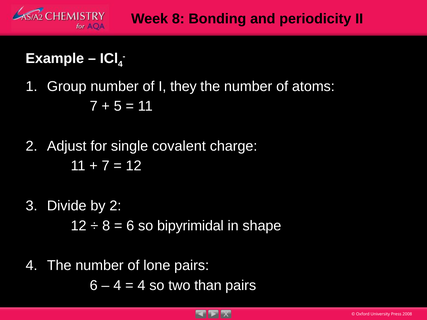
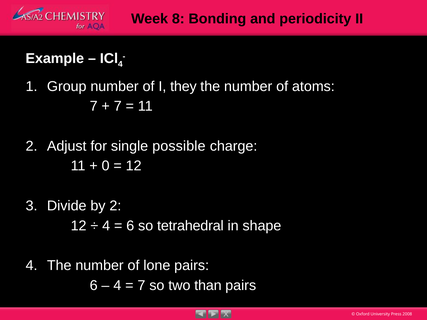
5 at (118, 106): 5 -> 7
covalent: covalent -> possible
7 at (106, 166): 7 -> 0
8 at (106, 226): 8 -> 4
bipyrimidal: bipyrimidal -> tetrahedral
4 at (141, 286): 4 -> 7
